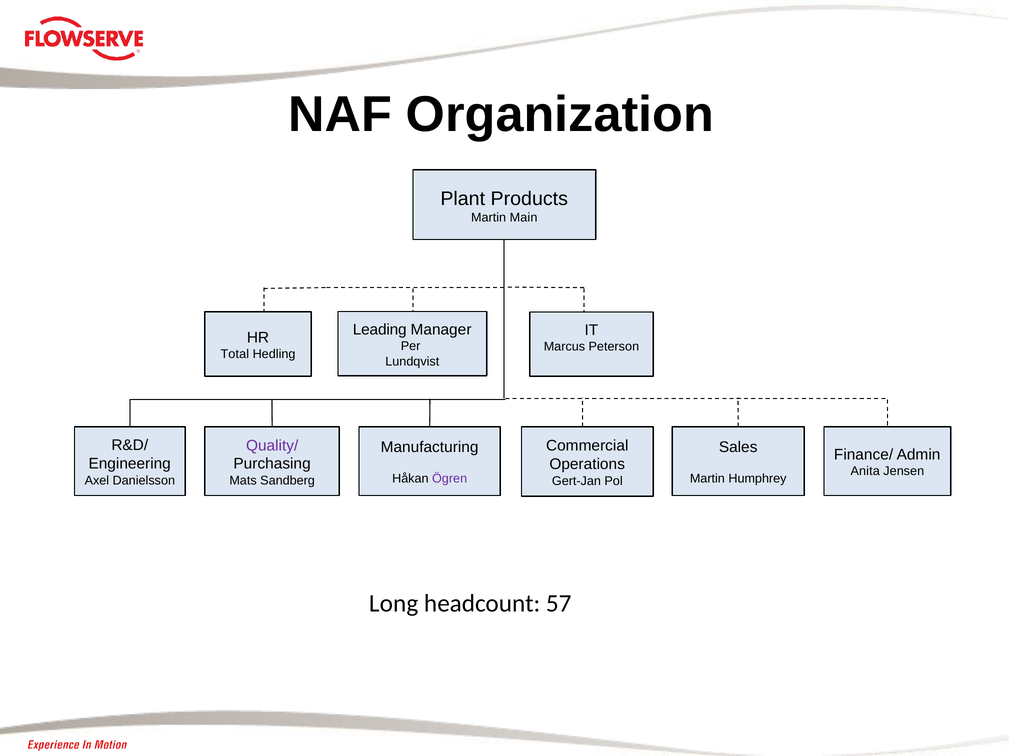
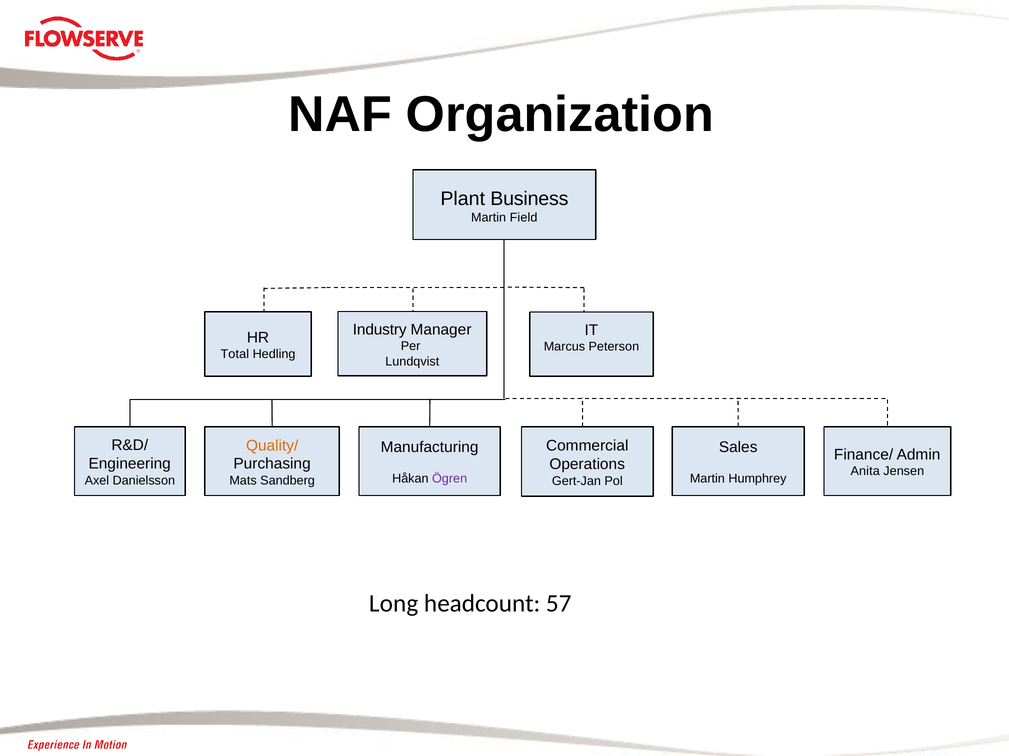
Products: Products -> Business
Main: Main -> Field
Leading: Leading -> Industry
Quality/ colour: purple -> orange
